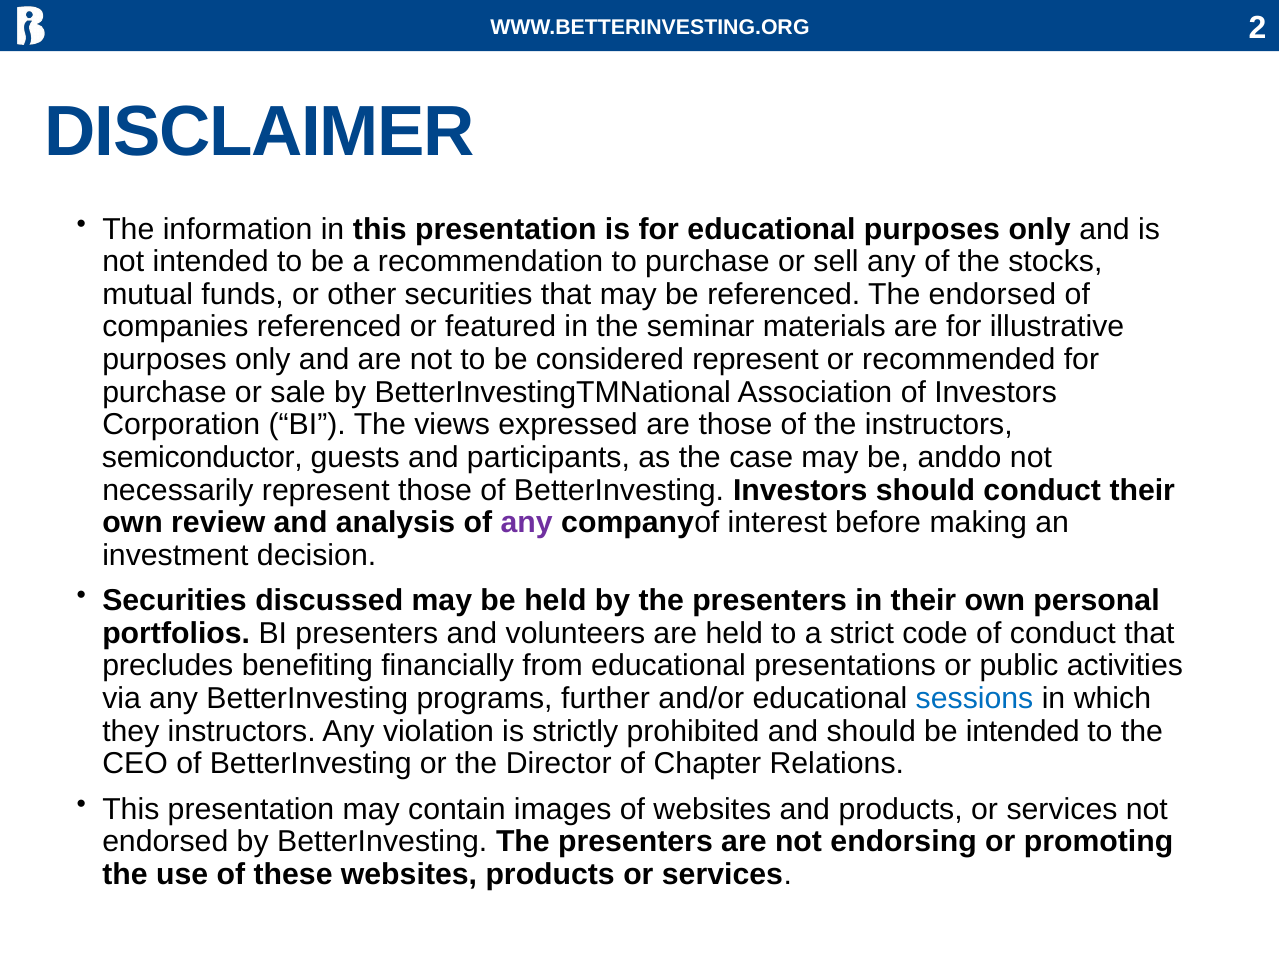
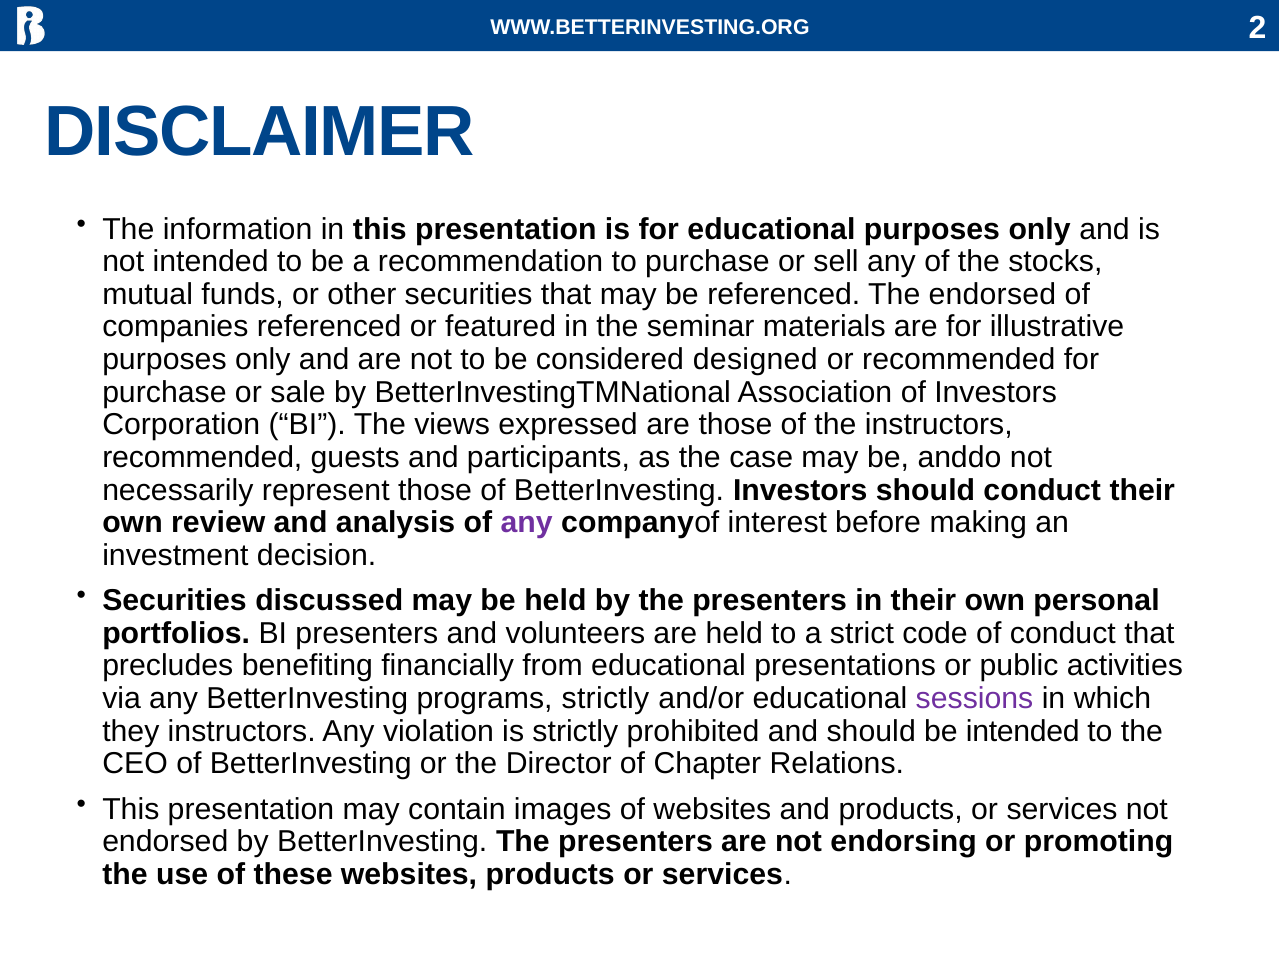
considered represent: represent -> designed
semiconductor at (202, 458): semiconductor -> recommended
programs further: further -> strictly
sessions colour: blue -> purple
